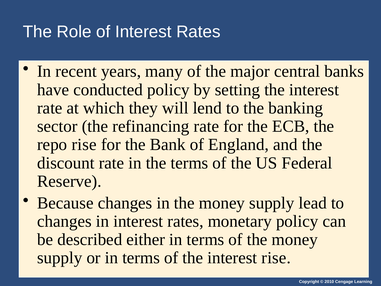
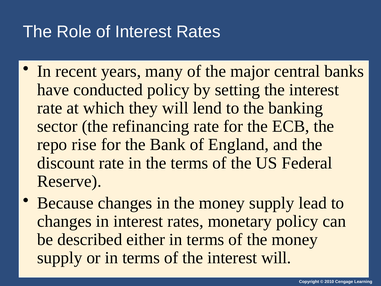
interest rise: rise -> will
